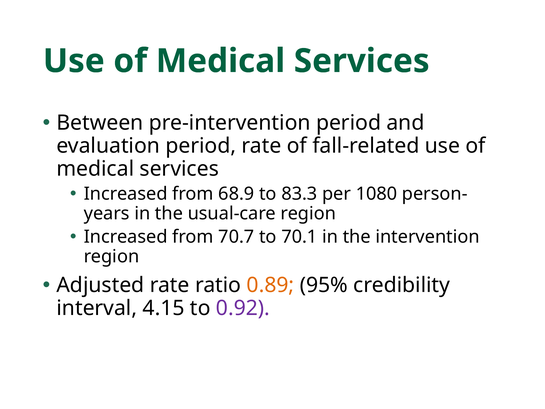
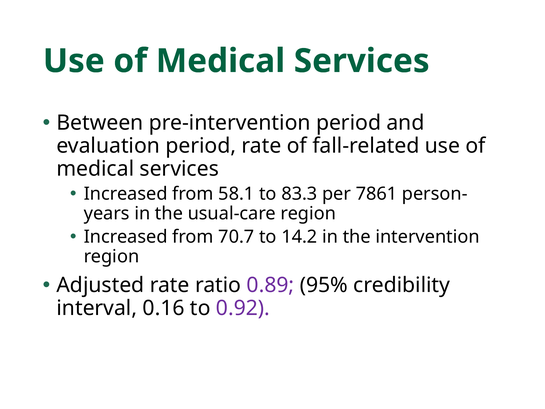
68.9: 68.9 -> 58.1
1080: 1080 -> 7861
70.1: 70.1 -> 14.2
0.89 colour: orange -> purple
4.15: 4.15 -> 0.16
